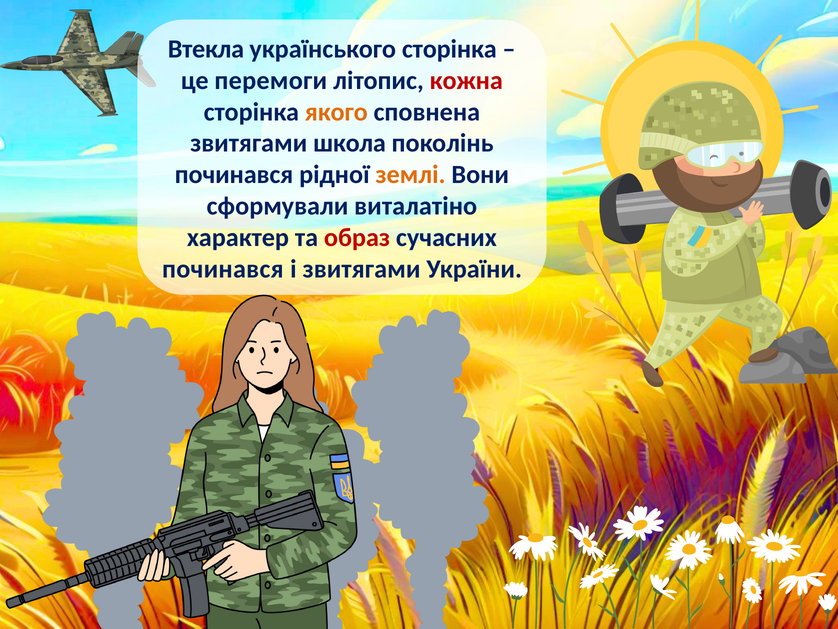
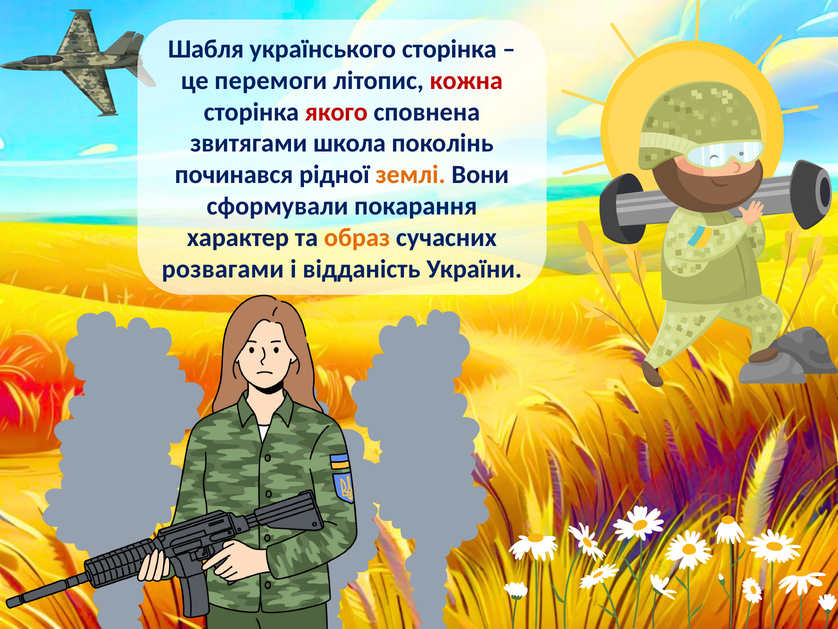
Втекла: Втекла -> Шабля
якого colour: orange -> red
виталатіно: виталатіно -> покарання
образ colour: red -> orange
починався at (223, 269): починався -> розвагами
і звитягами: звитягами -> відданість
